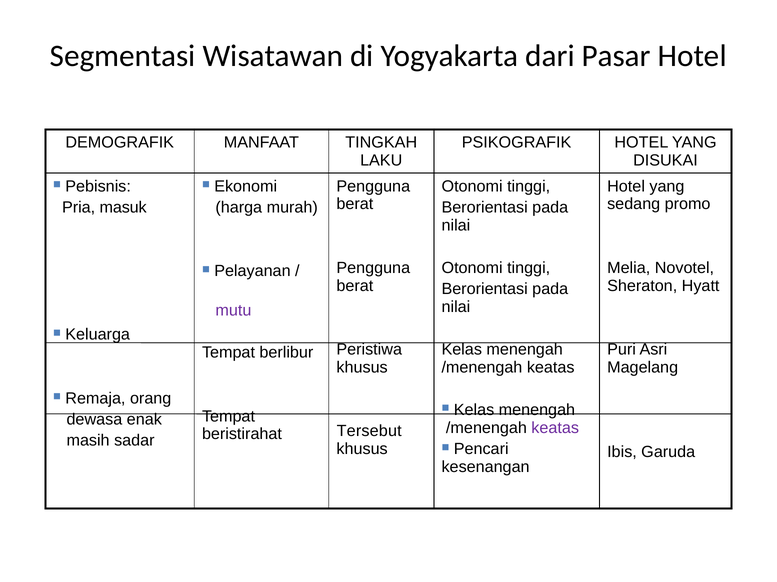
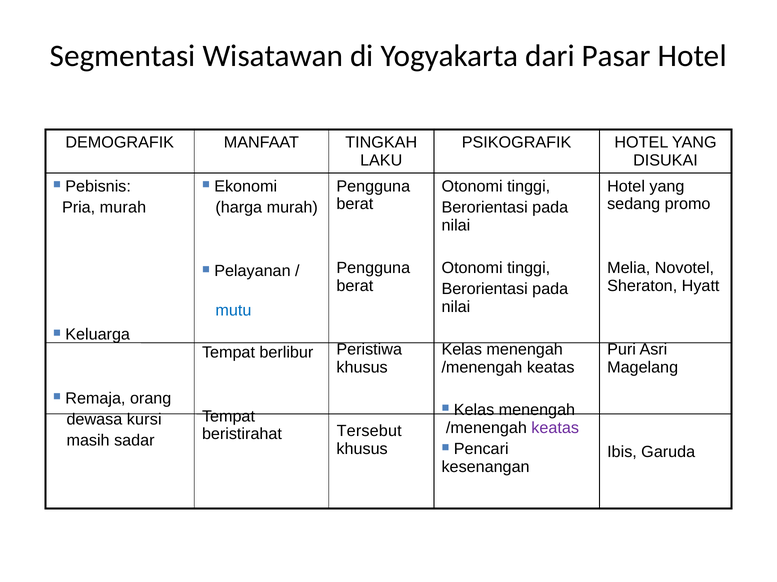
Pria masuk: masuk -> murah
mutu colour: purple -> blue
enak: enak -> kursi
